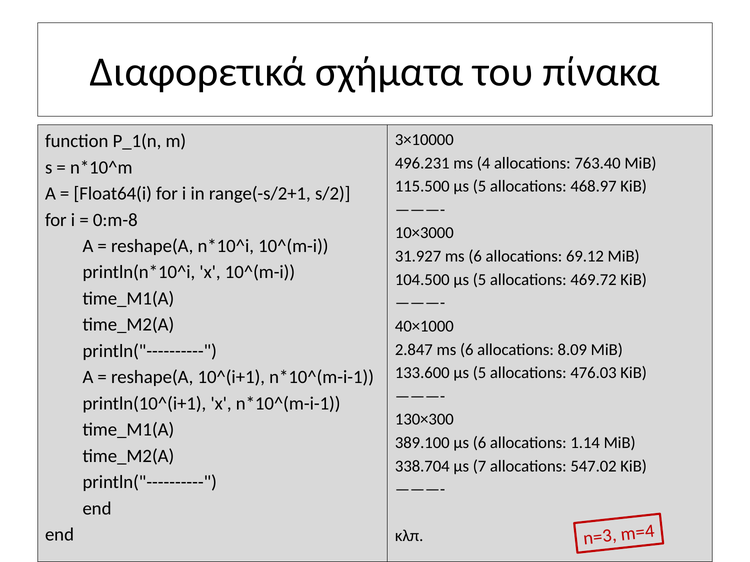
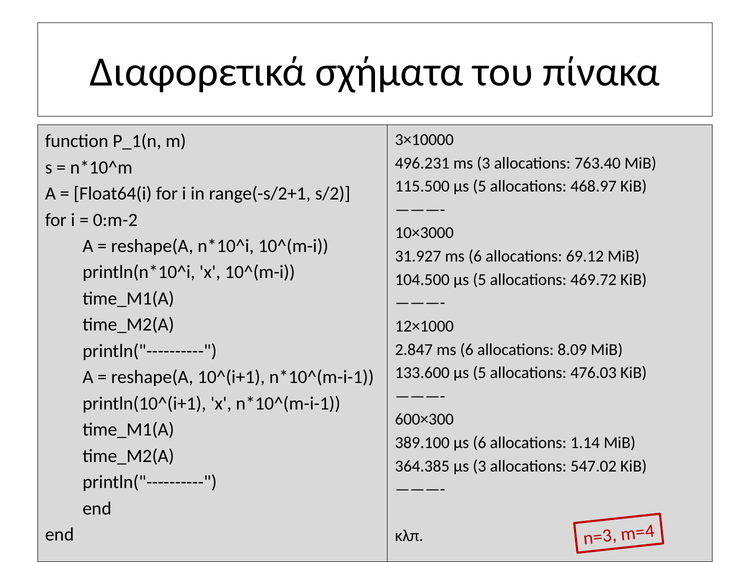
ms 4: 4 -> 3
0:m-8: 0:m-8 -> 0:m-2
40×1000: 40×1000 -> 12×1000
130×300: 130×300 -> 600×300
338.704: 338.704 -> 364.385
μs 7: 7 -> 3
